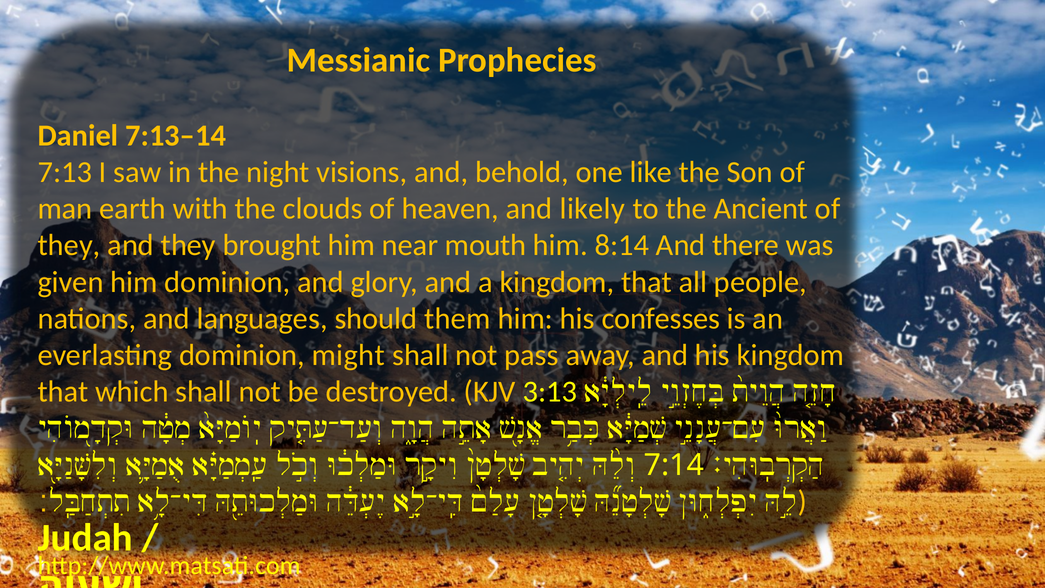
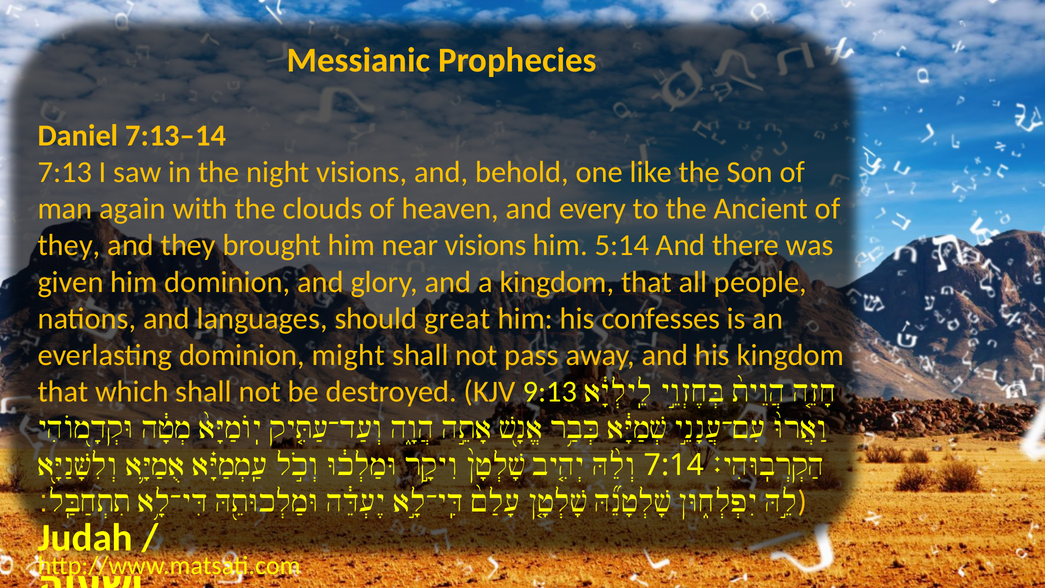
earth: earth -> again
likely: likely -> every
near mouth: mouth -> visions
8:14: 8:14 -> 5:14
them: them -> great
3:13: 3:13 -> 9:13
